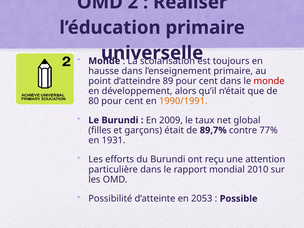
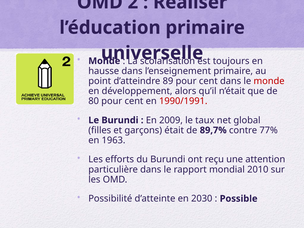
1990/1991 colour: orange -> red
1931: 1931 -> 1963
2053: 2053 -> 2030
